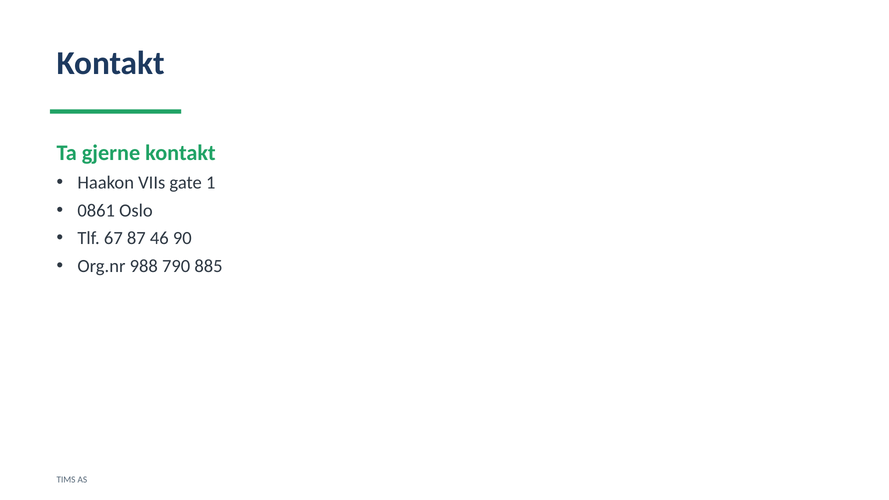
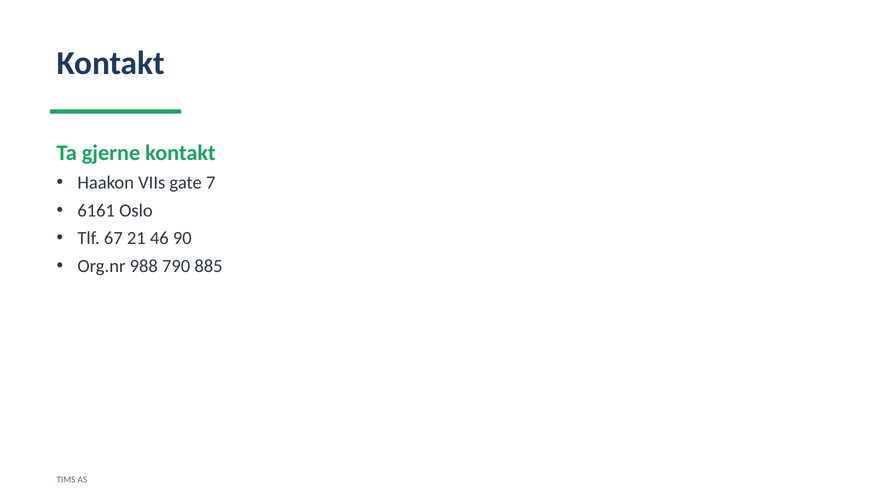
1: 1 -> 7
0861: 0861 -> 6161
87: 87 -> 21
